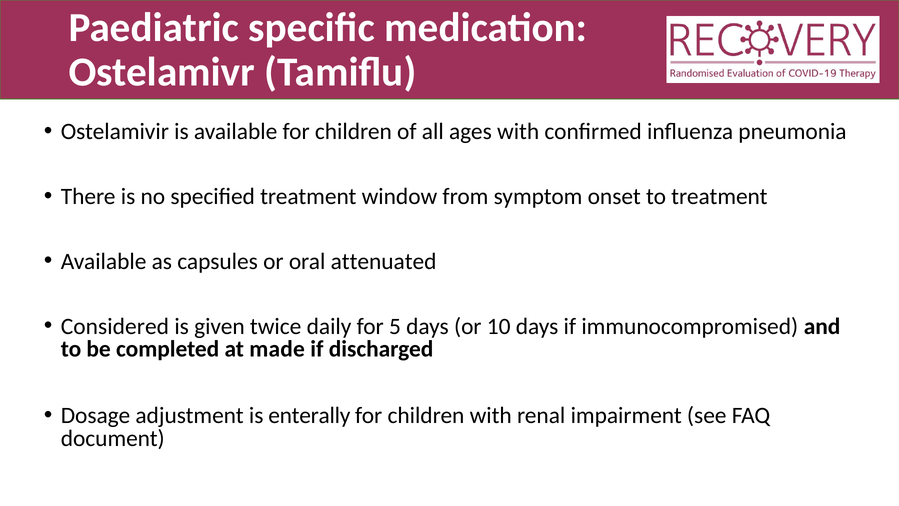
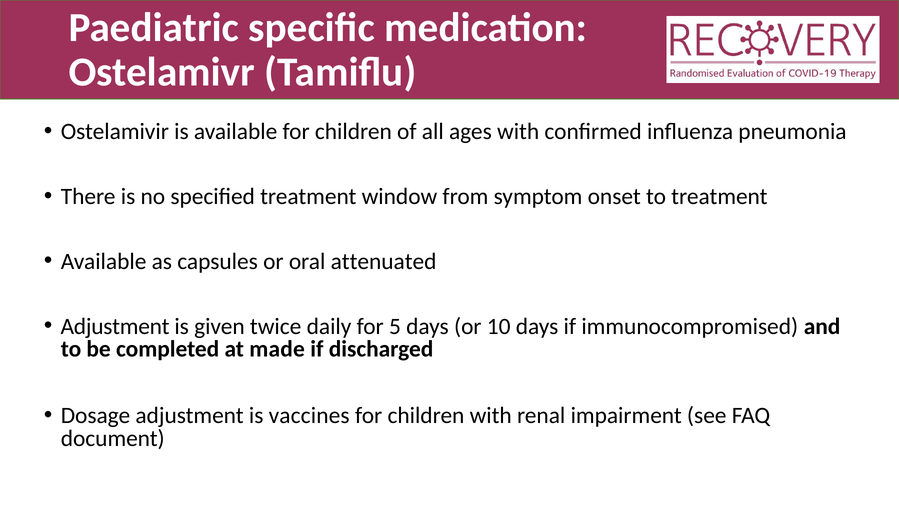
Considered at (115, 326): Considered -> Adjustment
enterally: enterally -> vaccines
